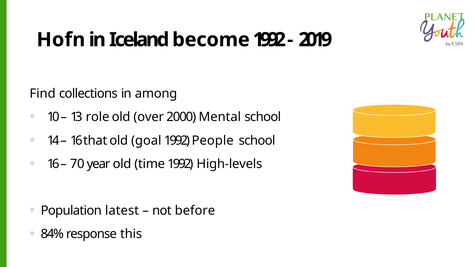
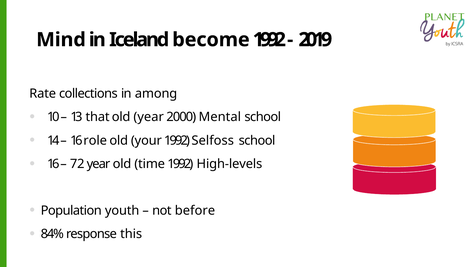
Hofn: Hofn -> Mind
Find: Find -> Rate
role: role -> that
old over: over -> year
that: that -> role
goal: goal -> your
People: People -> Selfoss
70: 70 -> 72
latest: latest -> youth
